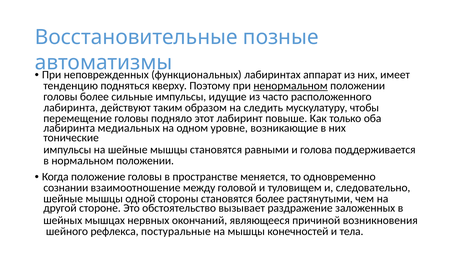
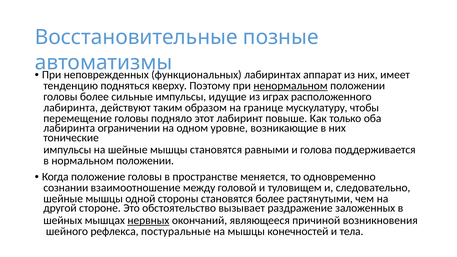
часто: часто -> играх
следить: следить -> границе
медиальных: медиальных -> ограничении
нервных underline: none -> present
